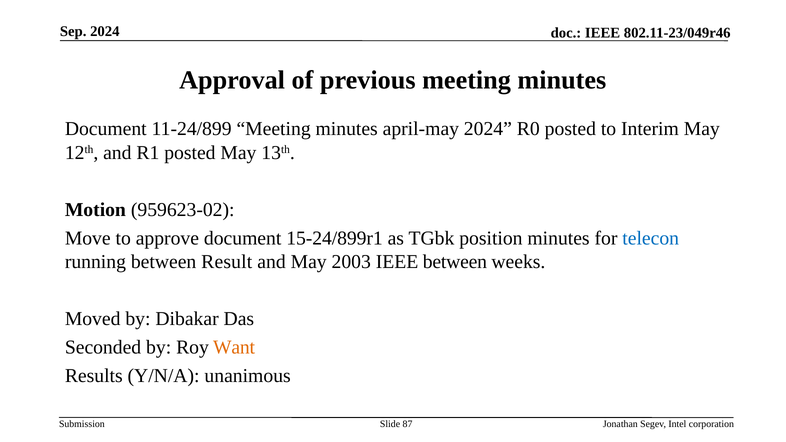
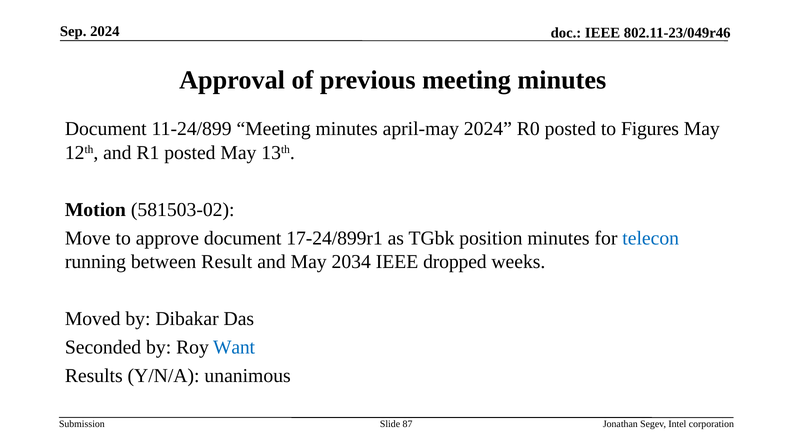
Interim: Interim -> Figures
959623-02: 959623-02 -> 581503-02
15-24/899r1: 15-24/899r1 -> 17-24/899r1
2003: 2003 -> 2034
IEEE between: between -> dropped
Want colour: orange -> blue
